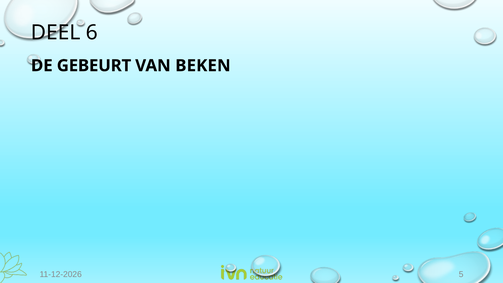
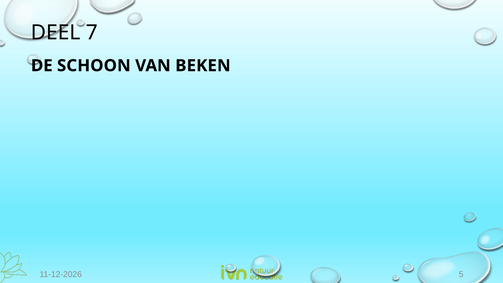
6: 6 -> 7
GEBEURT: GEBEURT -> SCHOON
